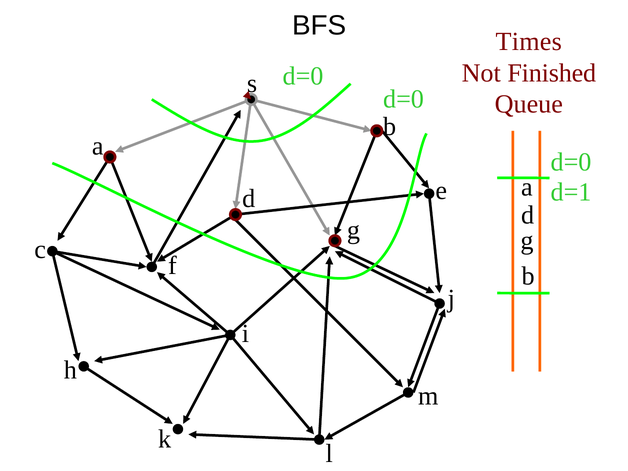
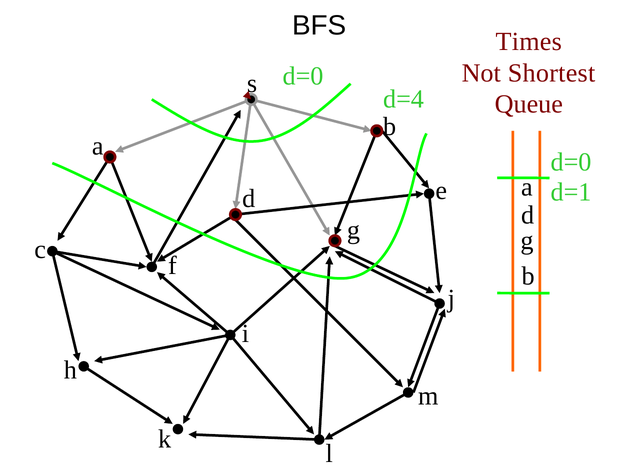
Finished: Finished -> Shortest
d=0 at (404, 99): d=0 -> d=4
